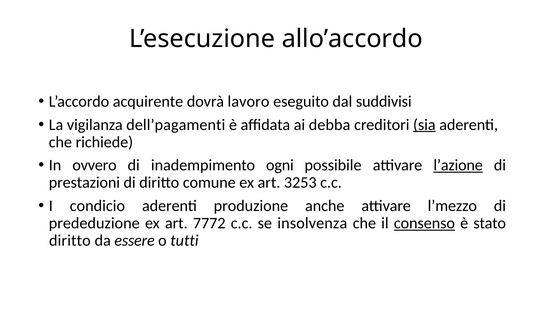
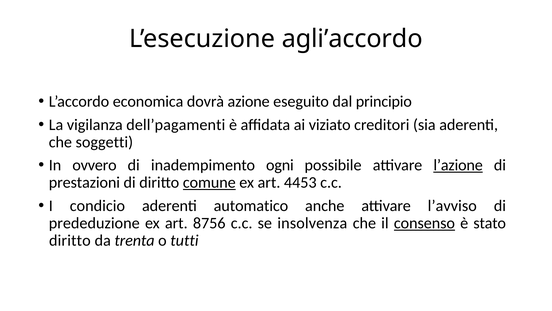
allo’accordo: allo’accordo -> agli’accordo
acquirente: acquirente -> economica
lavoro: lavoro -> azione
suddivisi: suddivisi -> principio
debba: debba -> viziato
sia underline: present -> none
richiede: richiede -> soggetti
comune underline: none -> present
3253: 3253 -> 4453
produzione: produzione -> automatico
l’mezzo: l’mezzo -> l’avviso
7772: 7772 -> 8756
essere: essere -> trenta
